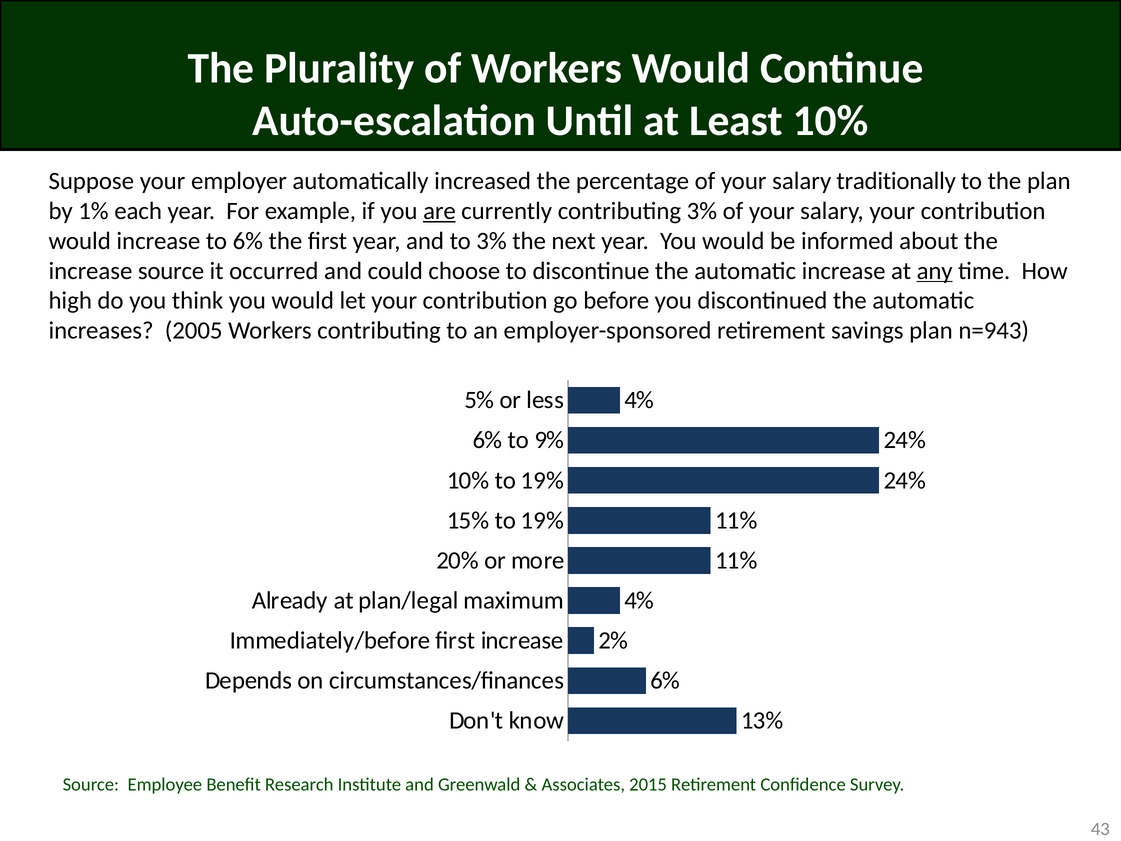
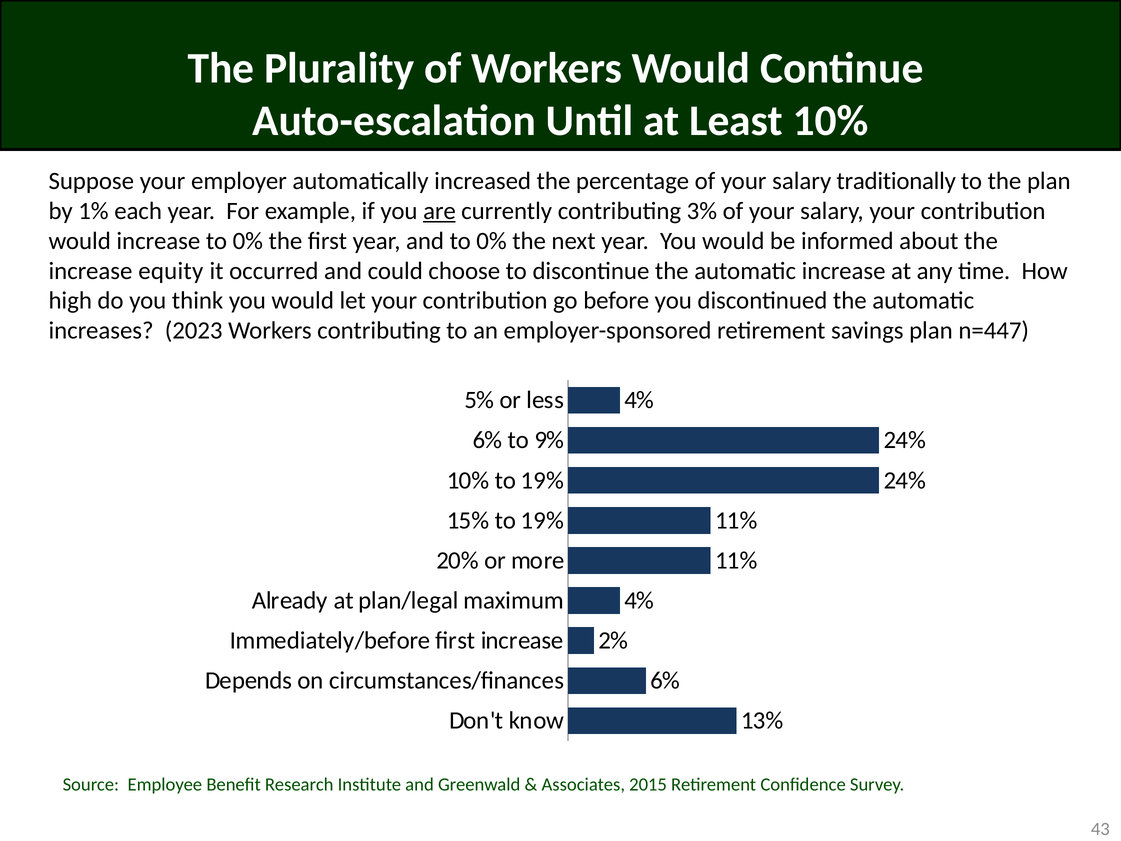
increase to 6%: 6% -> 0%
and to 3%: 3% -> 0%
increase source: source -> equity
any underline: present -> none
2005: 2005 -> 2023
n=943: n=943 -> n=447
